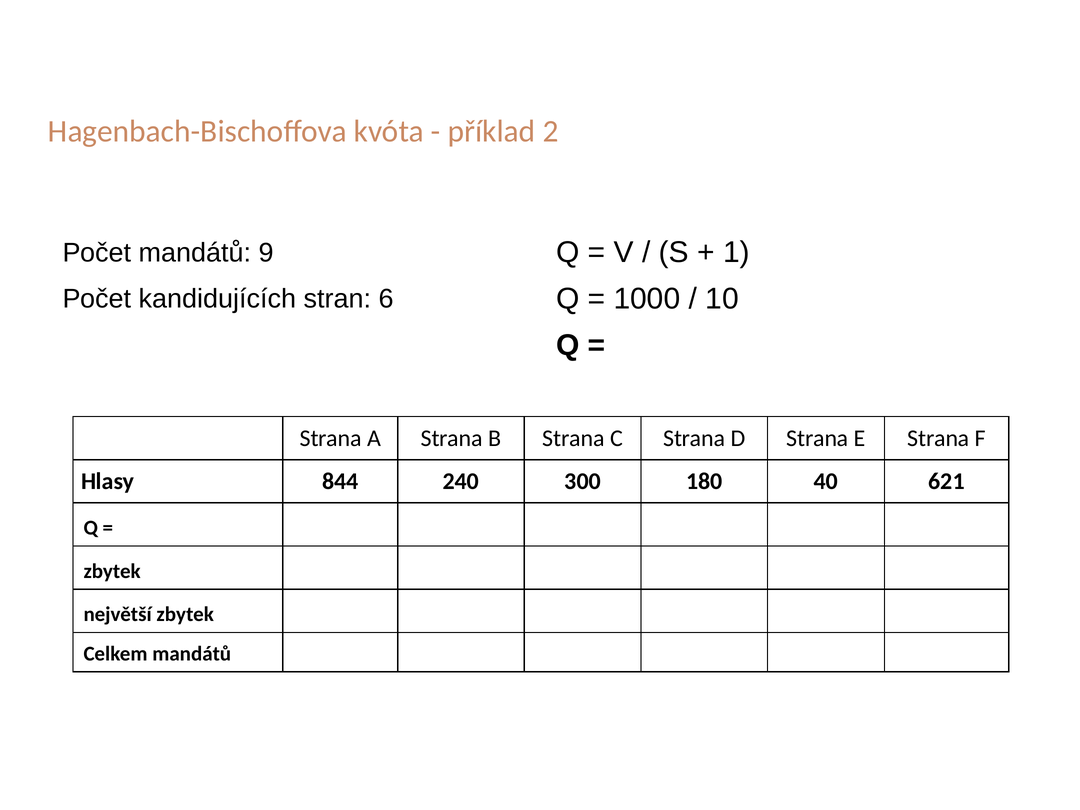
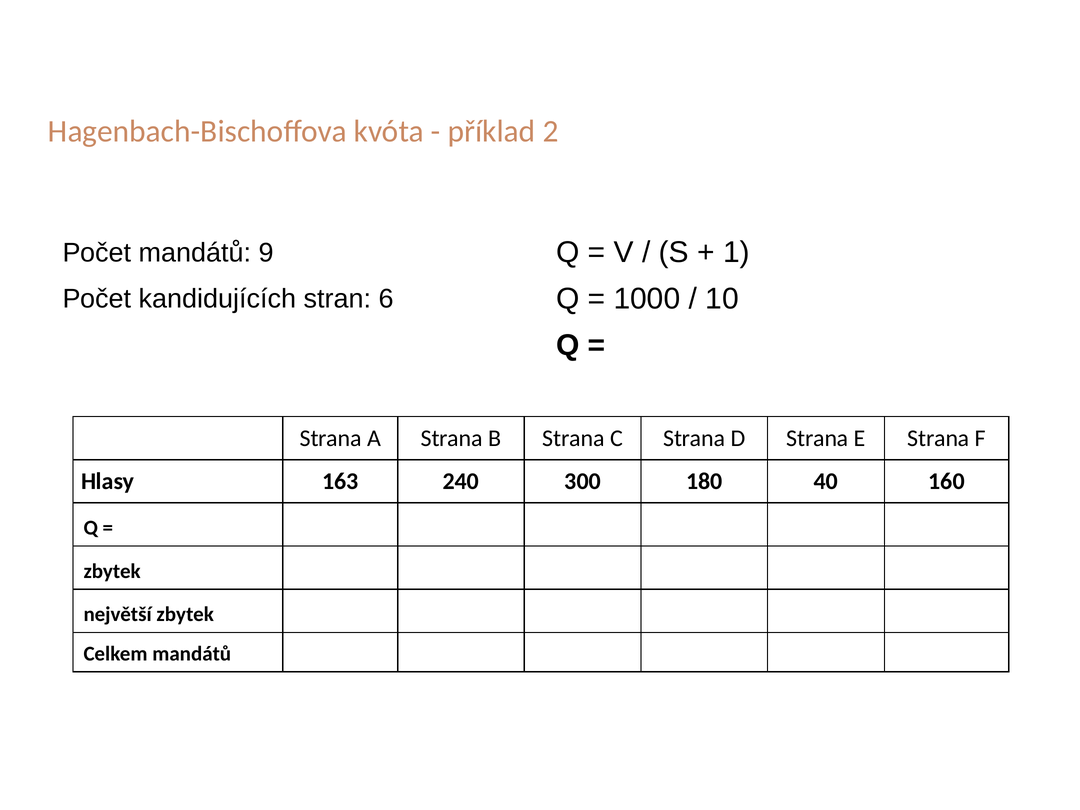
844: 844 -> 163
621: 621 -> 160
